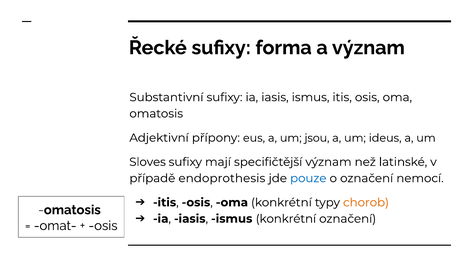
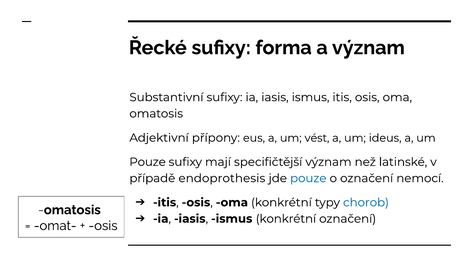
jsou: jsou -> vést
Sloves at (148, 162): Sloves -> Pouze
chorob colour: orange -> blue
